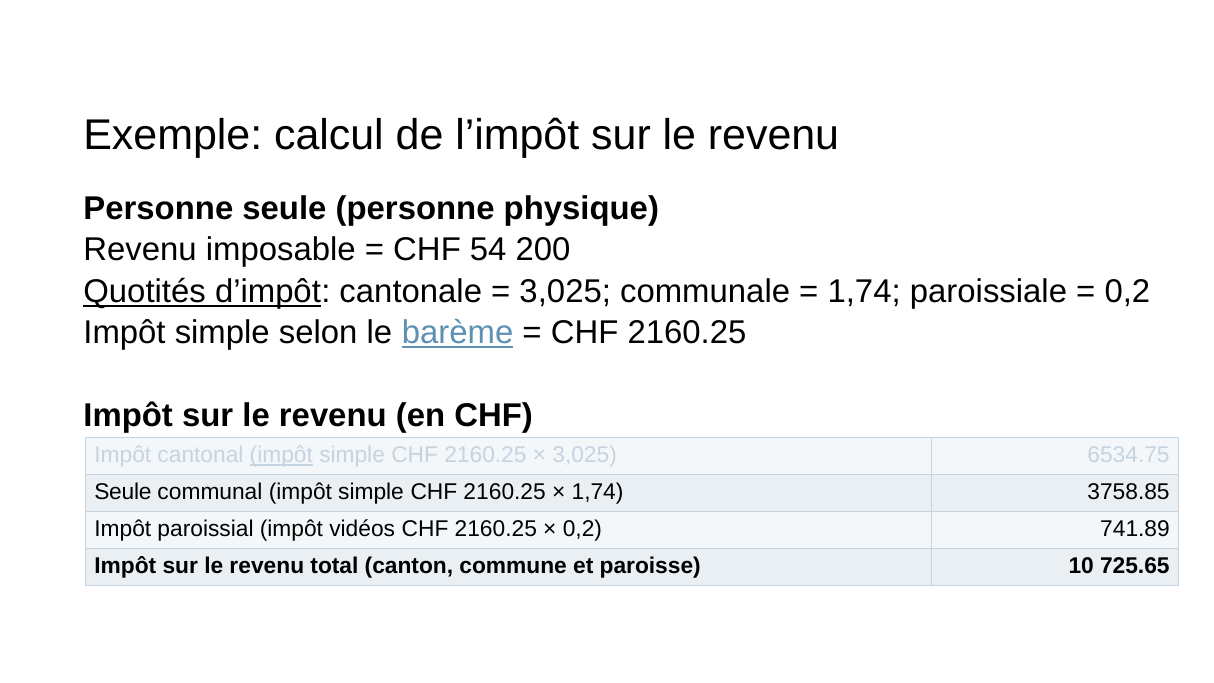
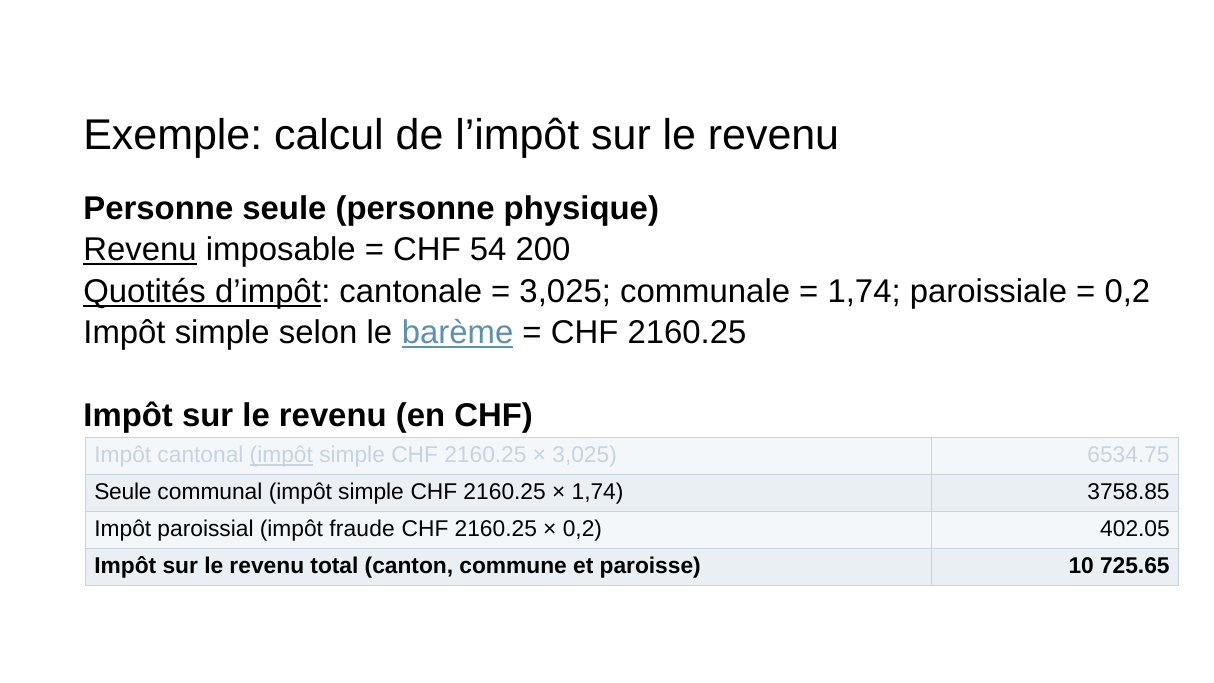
Revenu at (140, 250) underline: none -> present
vidéos: vidéos -> fraude
741.89: 741.89 -> 402.05
